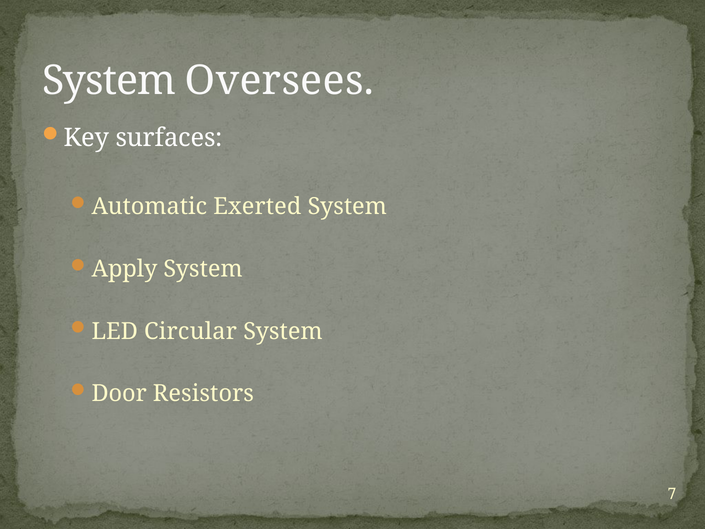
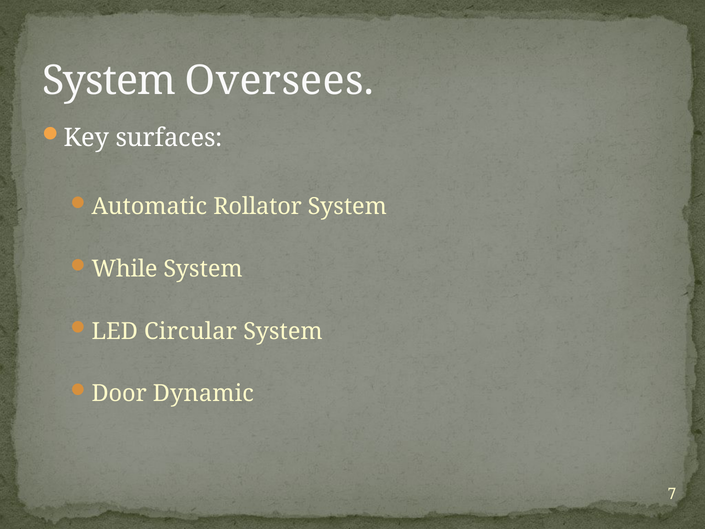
Exerted: Exerted -> Rollator
Apply: Apply -> While
Resistors: Resistors -> Dynamic
